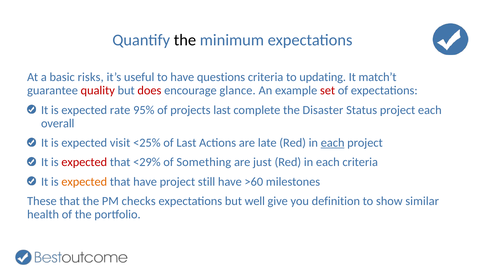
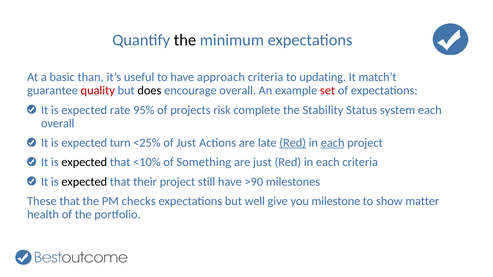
risks: risks -> than
questions: questions -> approach
does colour: red -> black
encourage glance: glance -> overall
projects last: last -> risk
Disaster: Disaster -> Stability
Status project: project -> system
visit: visit -> turn
of Last: Last -> Just
Red at (293, 143) underline: none -> present
expected at (84, 162) colour: red -> black
<29%: <29% -> <10%
expected at (84, 182) colour: orange -> black
that have: have -> their
>60: >60 -> >90
definition: definition -> milestone
similar: similar -> matter
